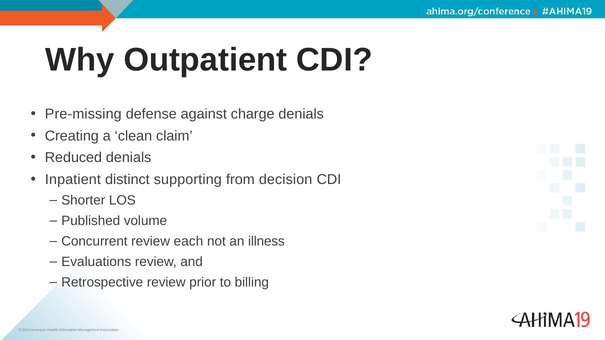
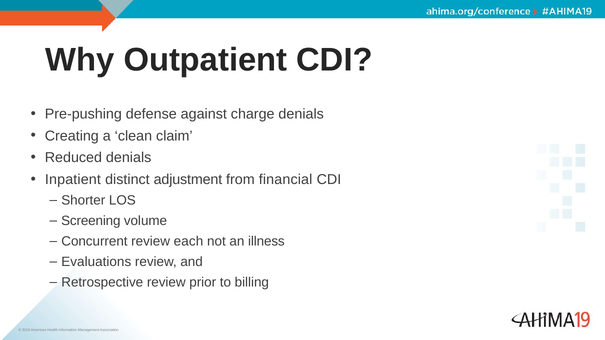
Pre-missing: Pre-missing -> Pre-pushing
supporting: supporting -> adjustment
decision: decision -> financial
Published: Published -> Screening
